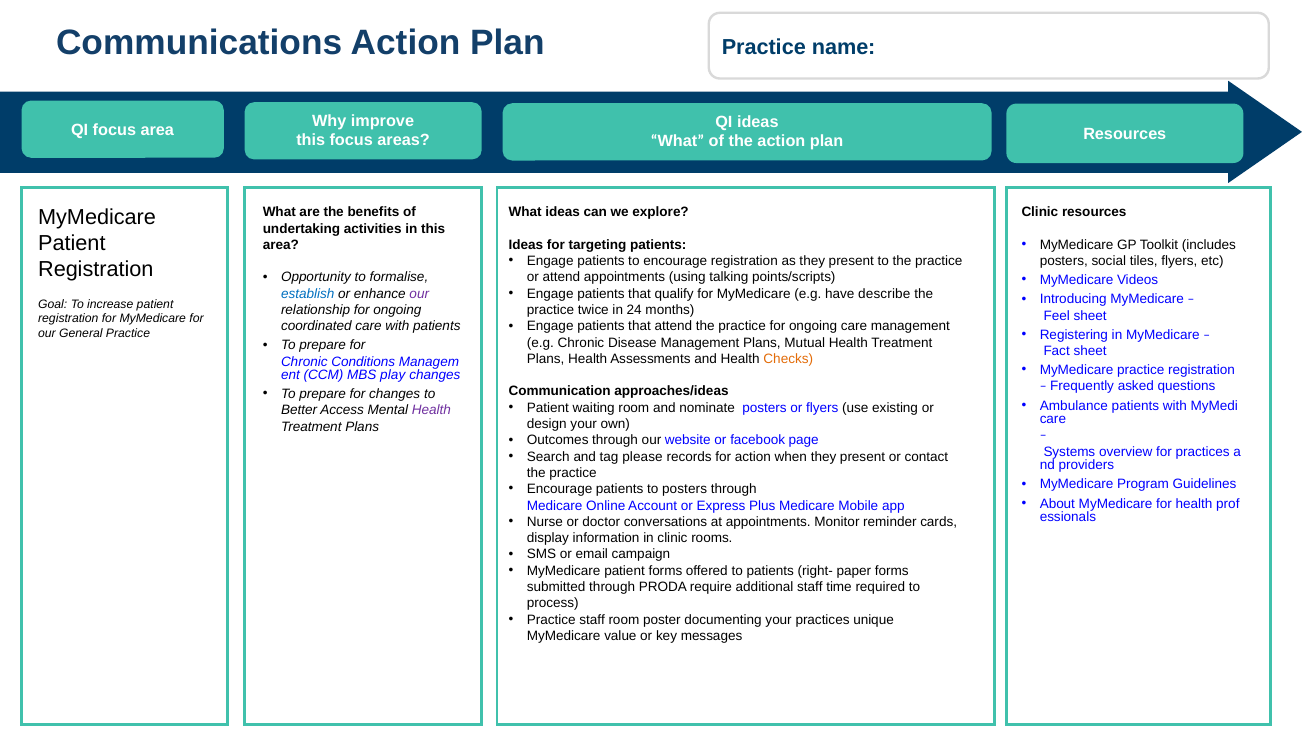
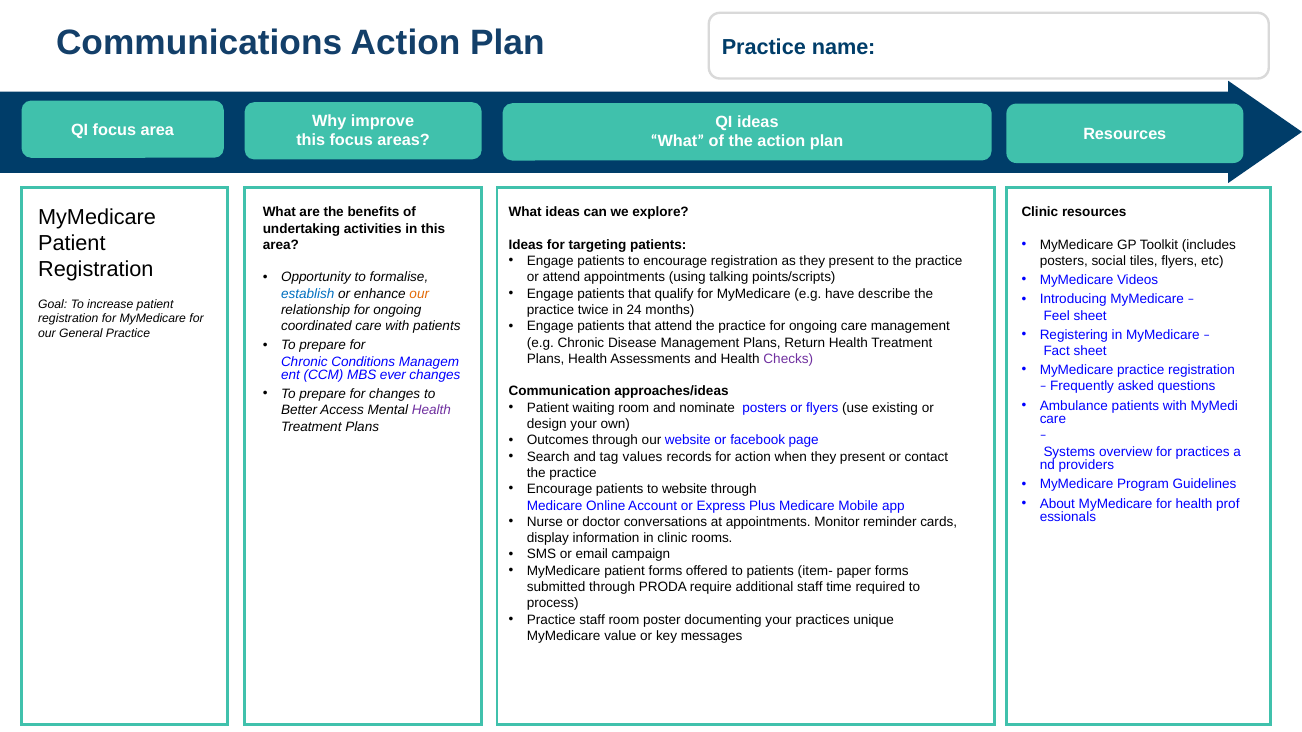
our at (419, 294) colour: purple -> orange
Mutual: Mutual -> Return
Checks colour: orange -> purple
play: play -> ever
please: please -> values
to posters: posters -> website
right-: right- -> item-
